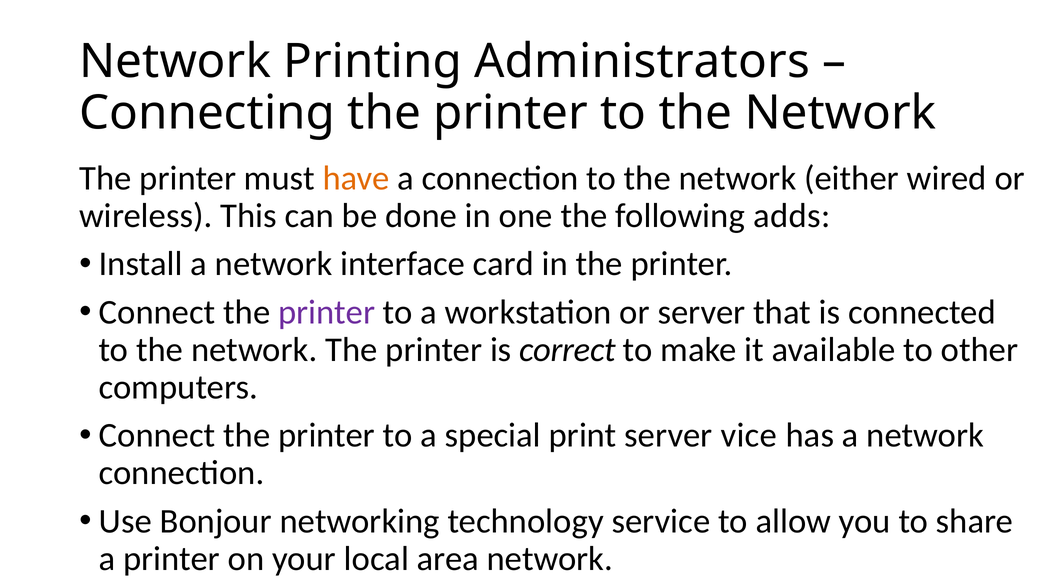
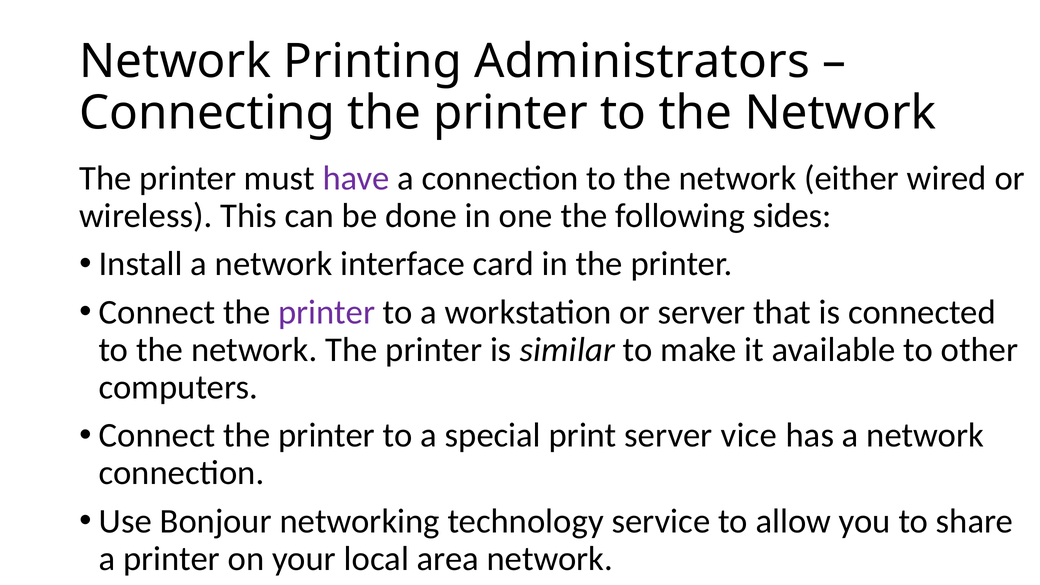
have colour: orange -> purple
adds: adds -> sides
correct: correct -> similar
